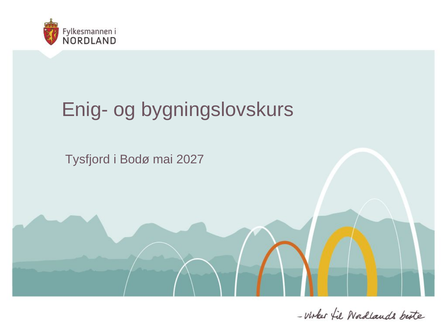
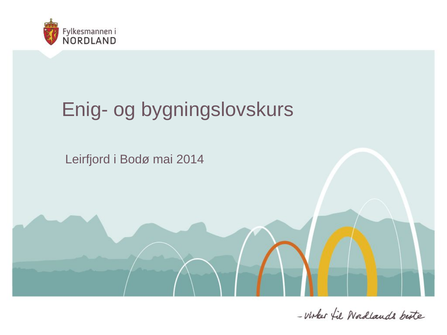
Tysfjord: Tysfjord -> Leirfjord
2027: 2027 -> 2014
